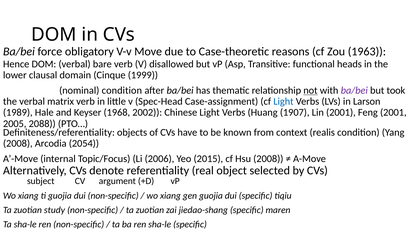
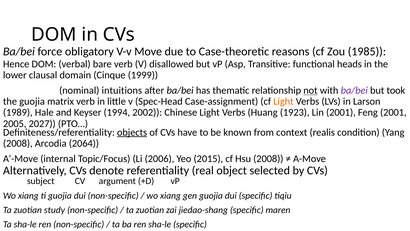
1963: 1963 -> 1985
nominal condition: condition -> intuitions
the verbal: verbal -> guojia
Light at (283, 101) colour: blue -> orange
1968: 1968 -> 1994
1907: 1907 -> 1923
2088: 2088 -> 2027
objects underline: none -> present
2054: 2054 -> 2064
